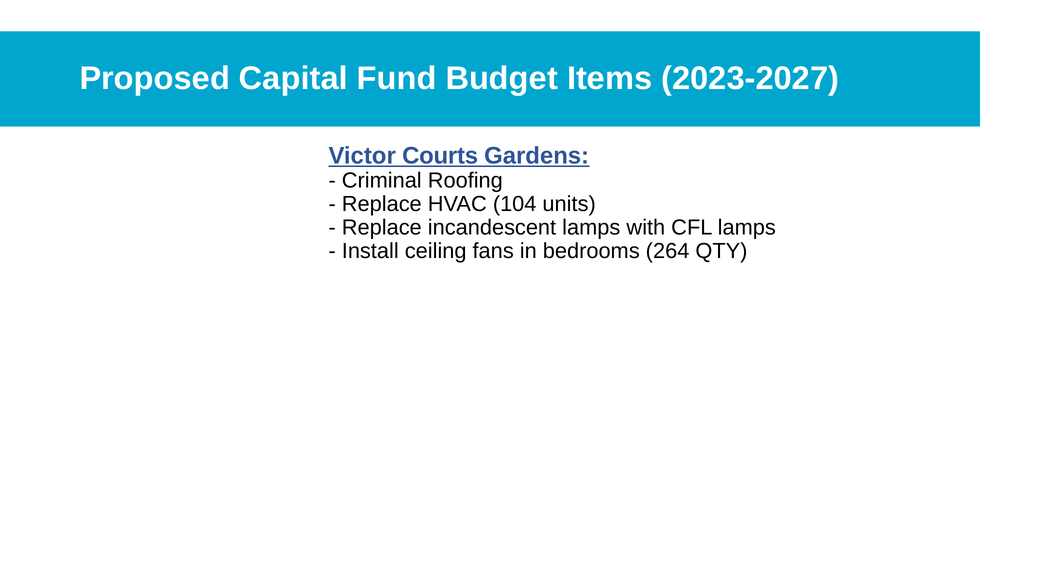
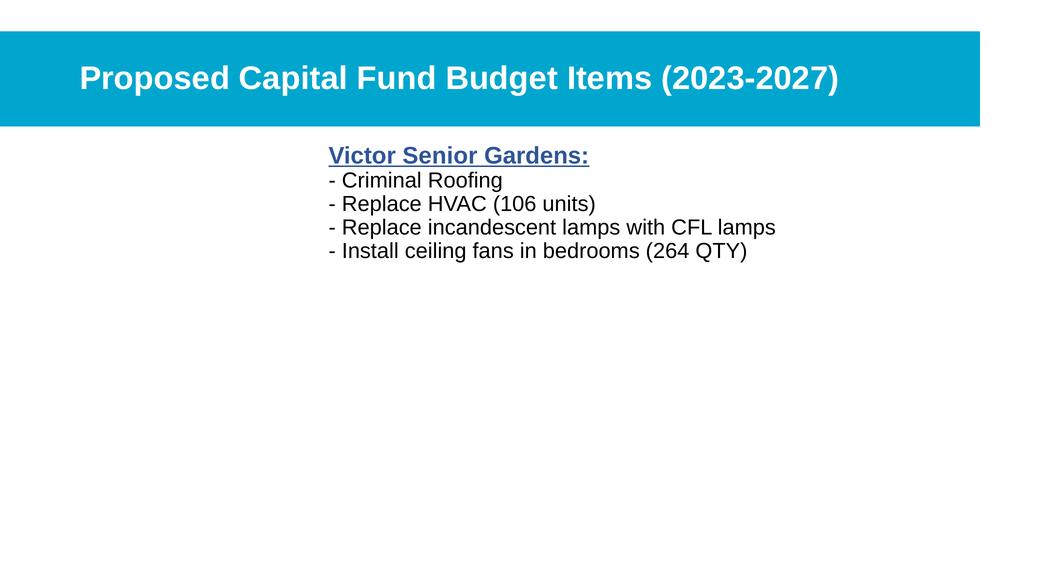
Courts: Courts -> Senior
104: 104 -> 106
